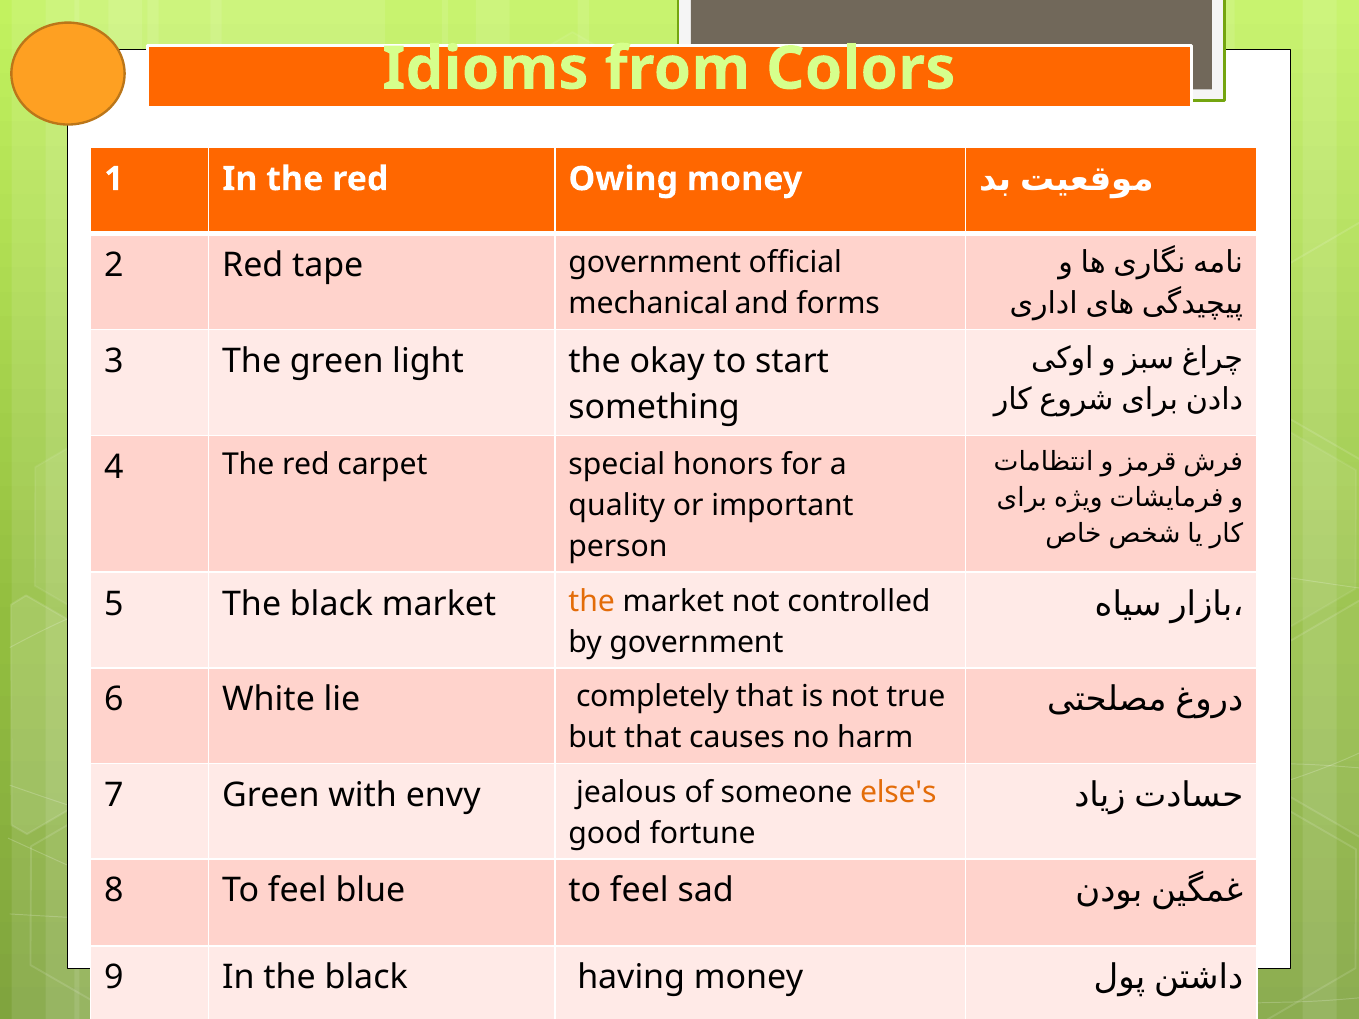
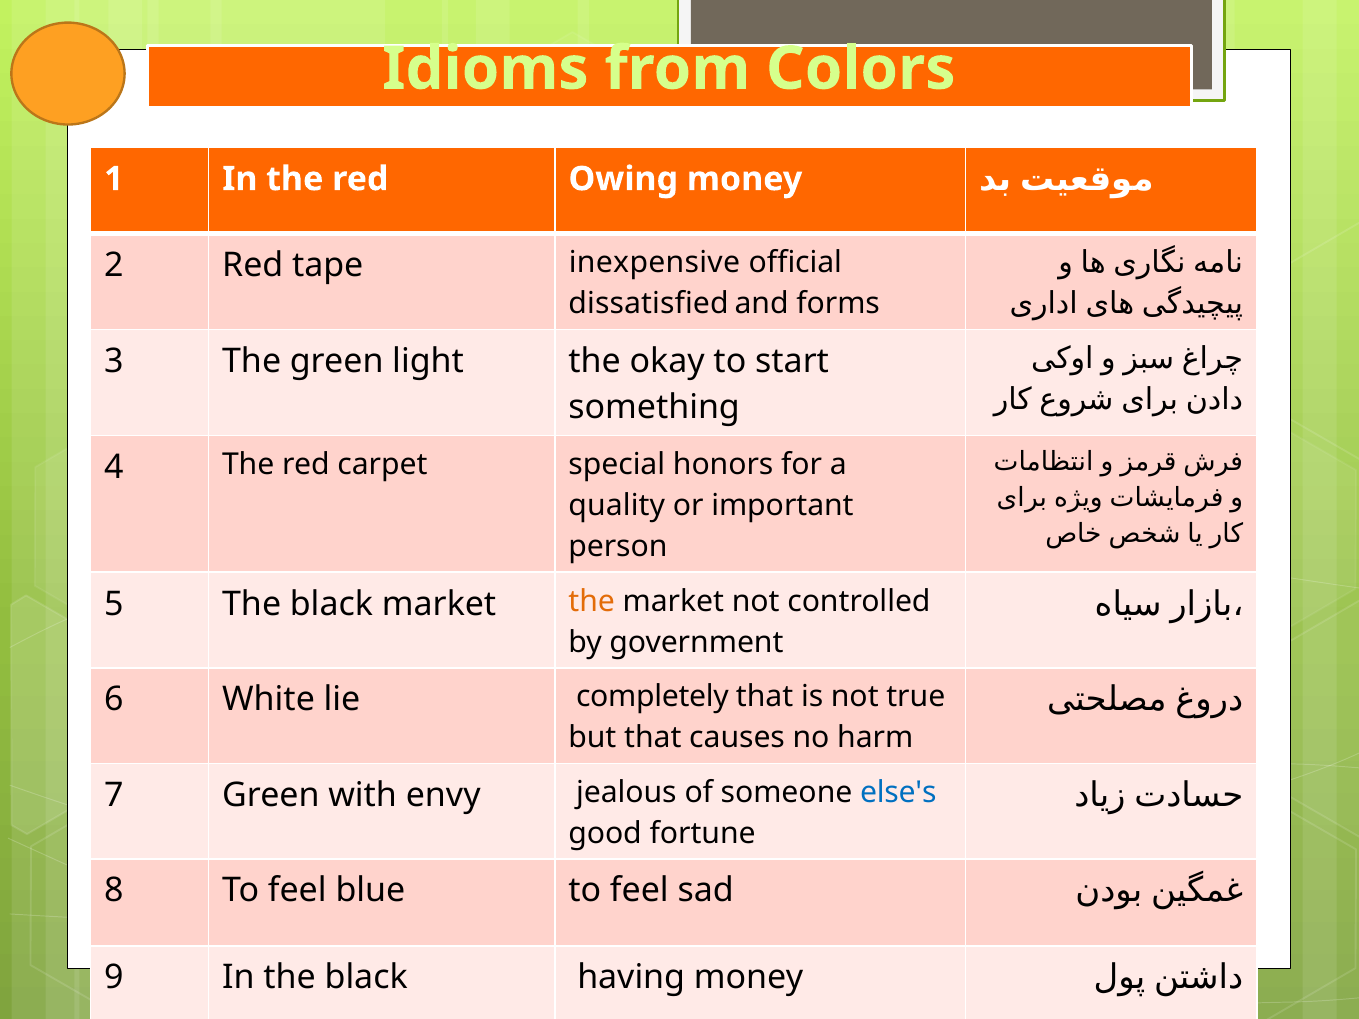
tape government: government -> inexpensive
mechanical: mechanical -> dissatisfied
else's colour: orange -> blue
